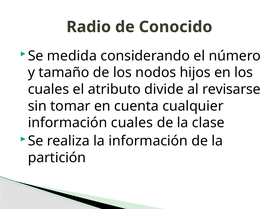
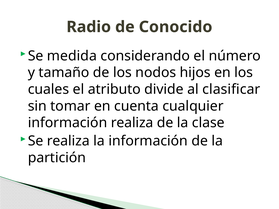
revisarse: revisarse -> clasificar
información cuales: cuales -> realiza
